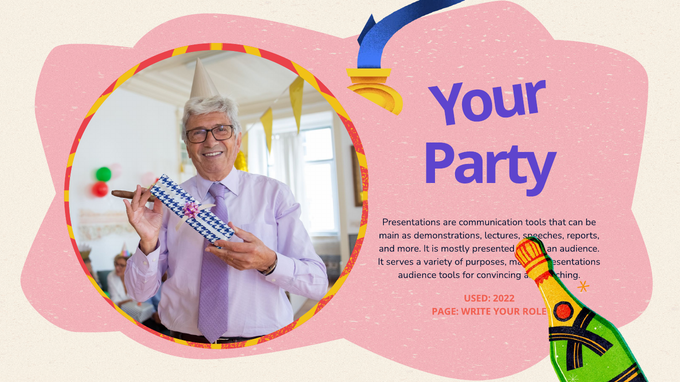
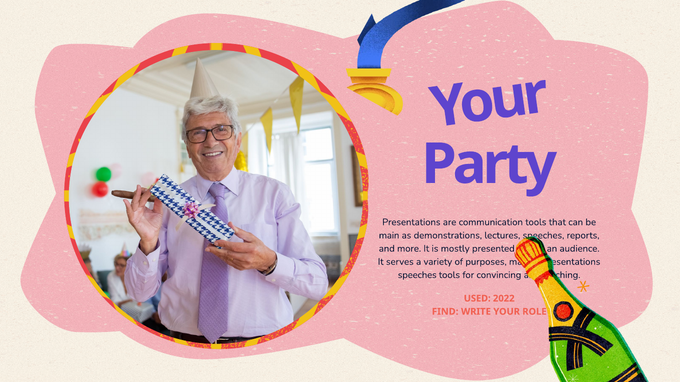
audience at (417, 275): audience -> speeches
PAGE: PAGE -> FIND
